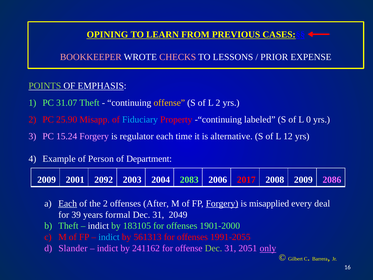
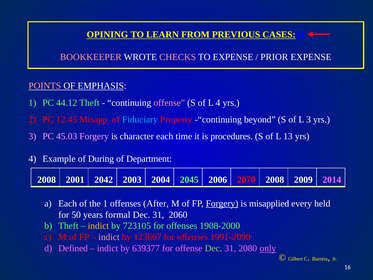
TO LESSONS: LESSONS -> EXPENSE
POINTS colour: light green -> pink
31.07: 31.07 -> 44.12
offense at (169, 103) colour: yellow -> pink
L 2: 2 -> 4
25.90: 25.90 -> 12.45
labeled: labeled -> beyond
L 0: 0 -> 3
15.24: 15.24 -> 45.03
regulator: regulator -> character
alternative: alternative -> procedures
12: 12 -> 13
Person: Person -> During
2009 at (47, 180): 2009 -> 2008
2092: 2092 -> 2042
2083: 2083 -> 2045
2017: 2017 -> 2070
2086: 2086 -> 2014
Each at (68, 203) underline: present -> none
the 2: 2 -> 1
deal: deal -> held
39: 39 -> 50
2049: 2049 -> 2060
indict at (98, 226) colour: white -> yellow
183105: 183105 -> 723105
1901-2000: 1901-2000 -> 1908-2000
indict at (109, 237) colour: light blue -> pink
561313: 561313 -> 123607
1991-2055: 1991-2055 -> 1991-2090
Slander: Slander -> Defined
241162: 241162 -> 639377
2051: 2051 -> 2080
